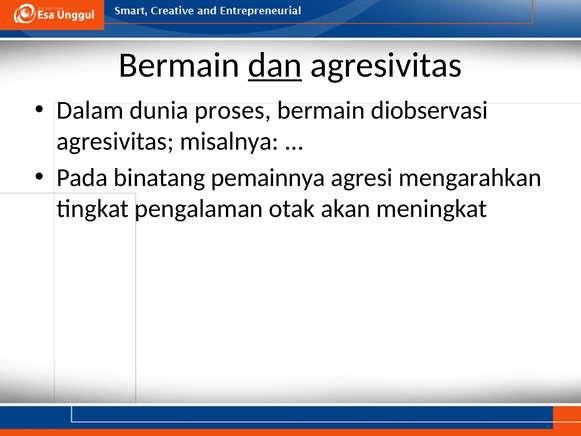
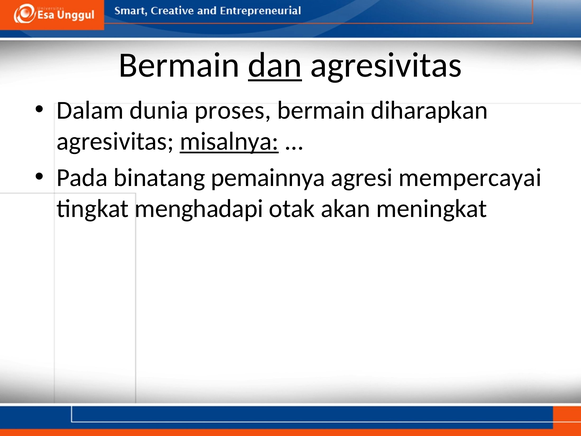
diobservasi: diobservasi -> diharapkan
misalnya underline: none -> present
mengarahkan: mengarahkan -> mempercayai
pengalaman: pengalaman -> menghadapi
